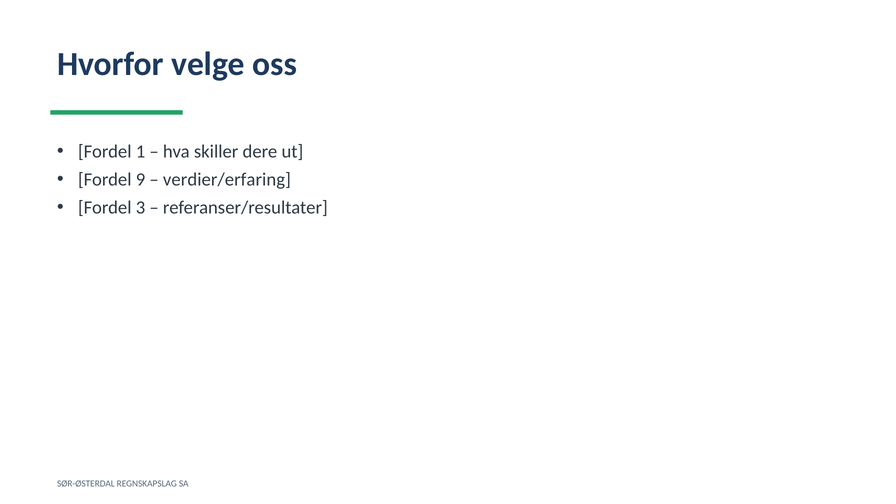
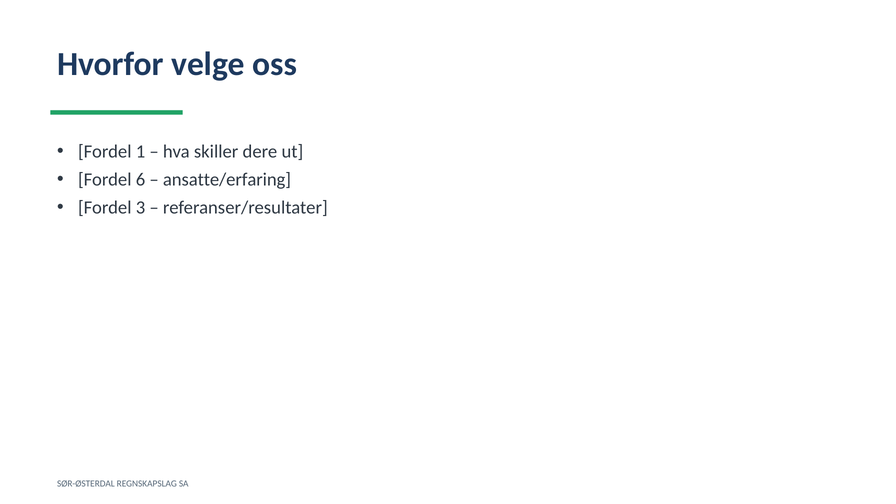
9: 9 -> 6
verdier/erfaring: verdier/erfaring -> ansatte/erfaring
